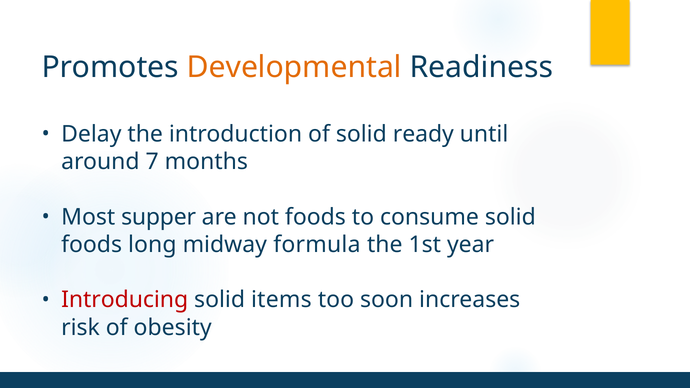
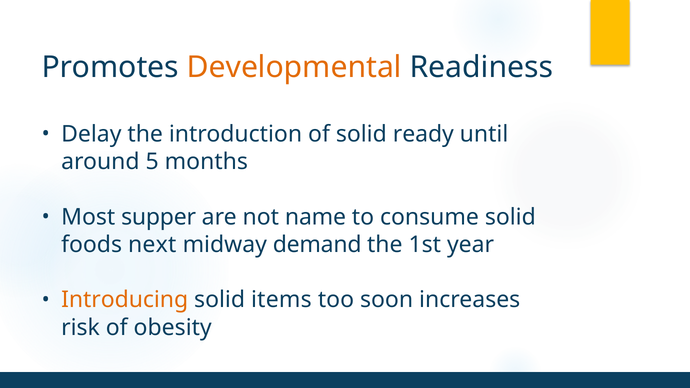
7: 7 -> 5
not foods: foods -> name
long: long -> next
formula: formula -> demand
Introducing colour: red -> orange
